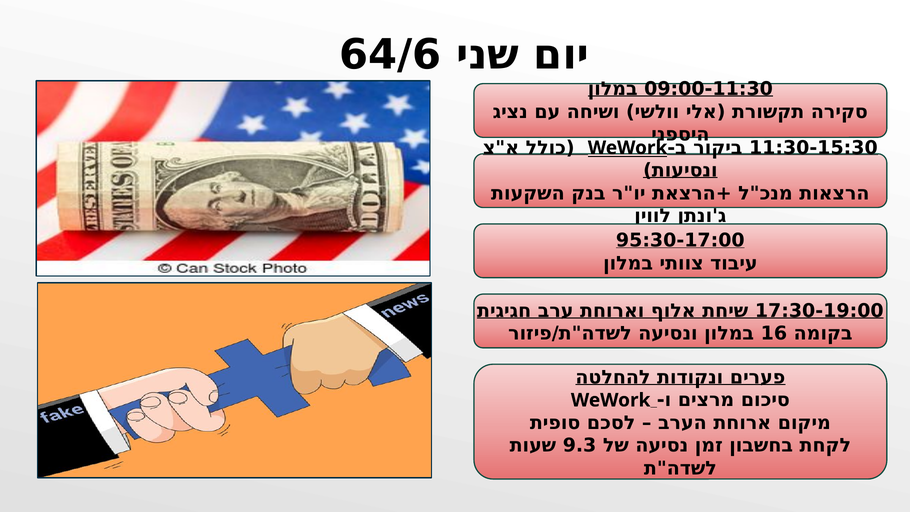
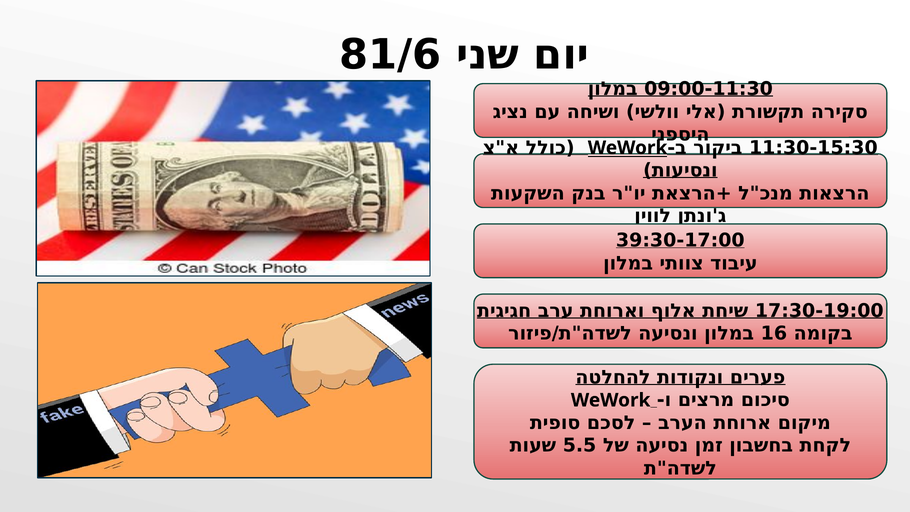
64/6: 64/6 -> 81/6
95:30-17:00: 95:30-17:00 -> 39:30-17:00
9.3: 9.3 -> 5.5
